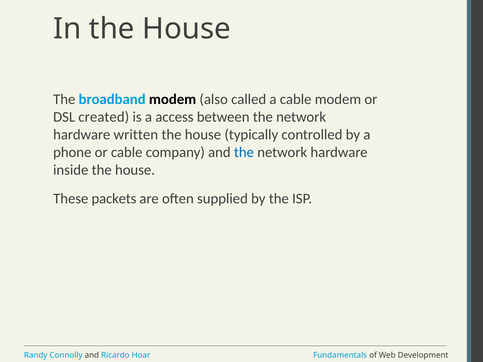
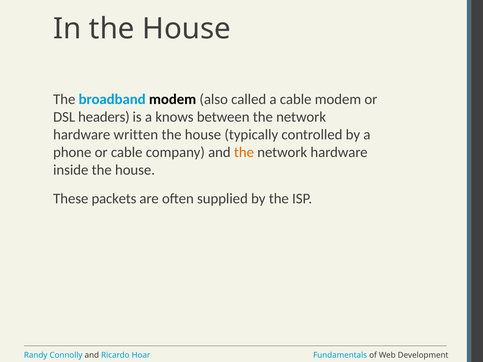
created: created -> headers
access: access -> knows
the at (244, 152) colour: blue -> orange
